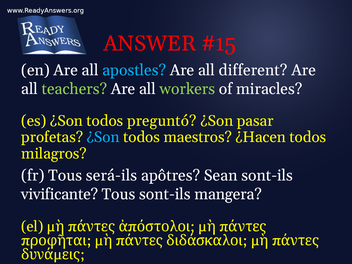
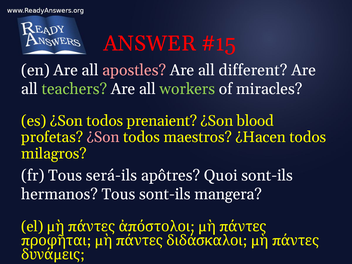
apostles colour: light blue -> pink
preguntó: preguntó -> prenaient
pasar: pasar -> blood
¿Son at (103, 137) colour: light blue -> pink
Sean: Sean -> Quoi
vivificante: vivificante -> hermanos
